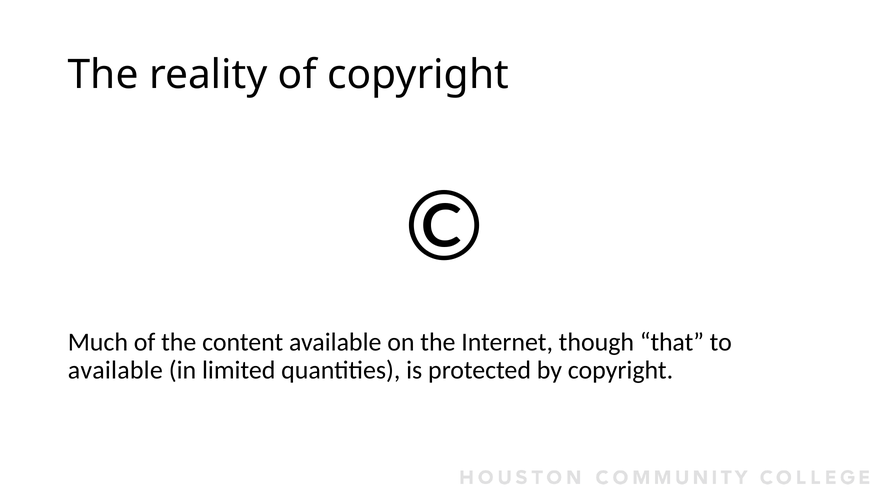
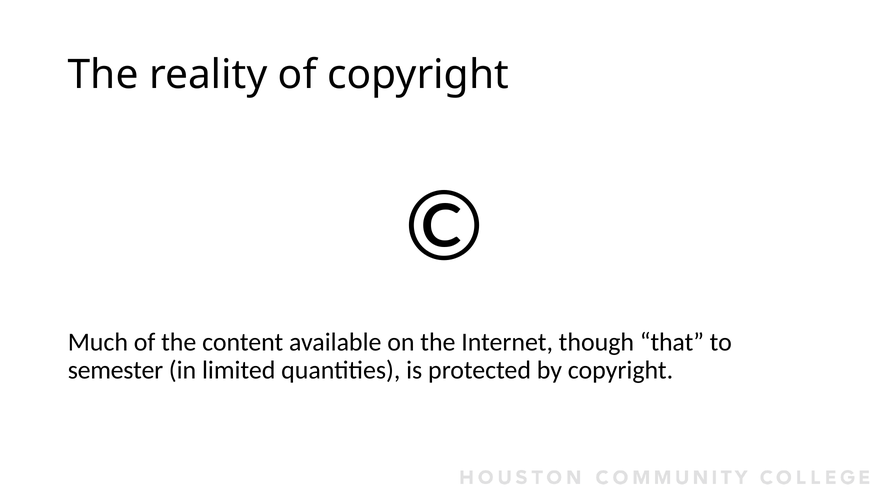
available at (115, 370): available -> semester
